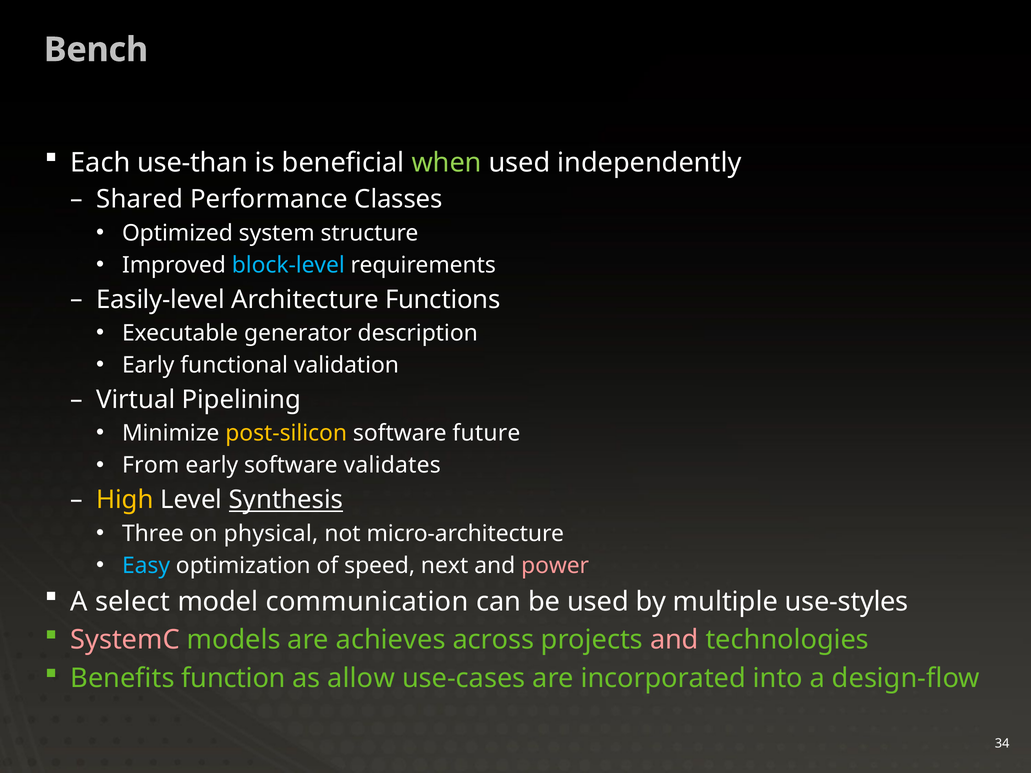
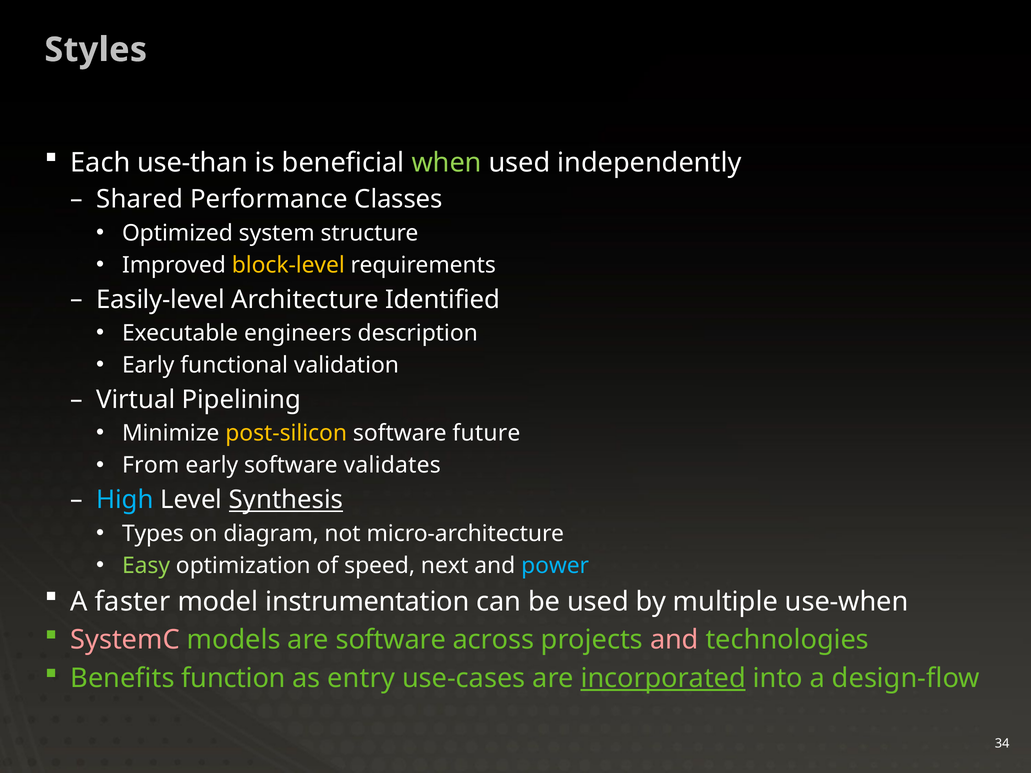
Bench: Bench -> Styles
block-level colour: light blue -> yellow
Functions: Functions -> Identified
generator: generator -> engineers
High colour: yellow -> light blue
Three: Three -> Types
physical: physical -> diagram
Easy colour: light blue -> light green
power colour: pink -> light blue
select: select -> faster
communication: communication -> instrumentation
use-styles: use-styles -> use-when
are achieves: achieves -> software
allow: allow -> entry
incorporated underline: none -> present
